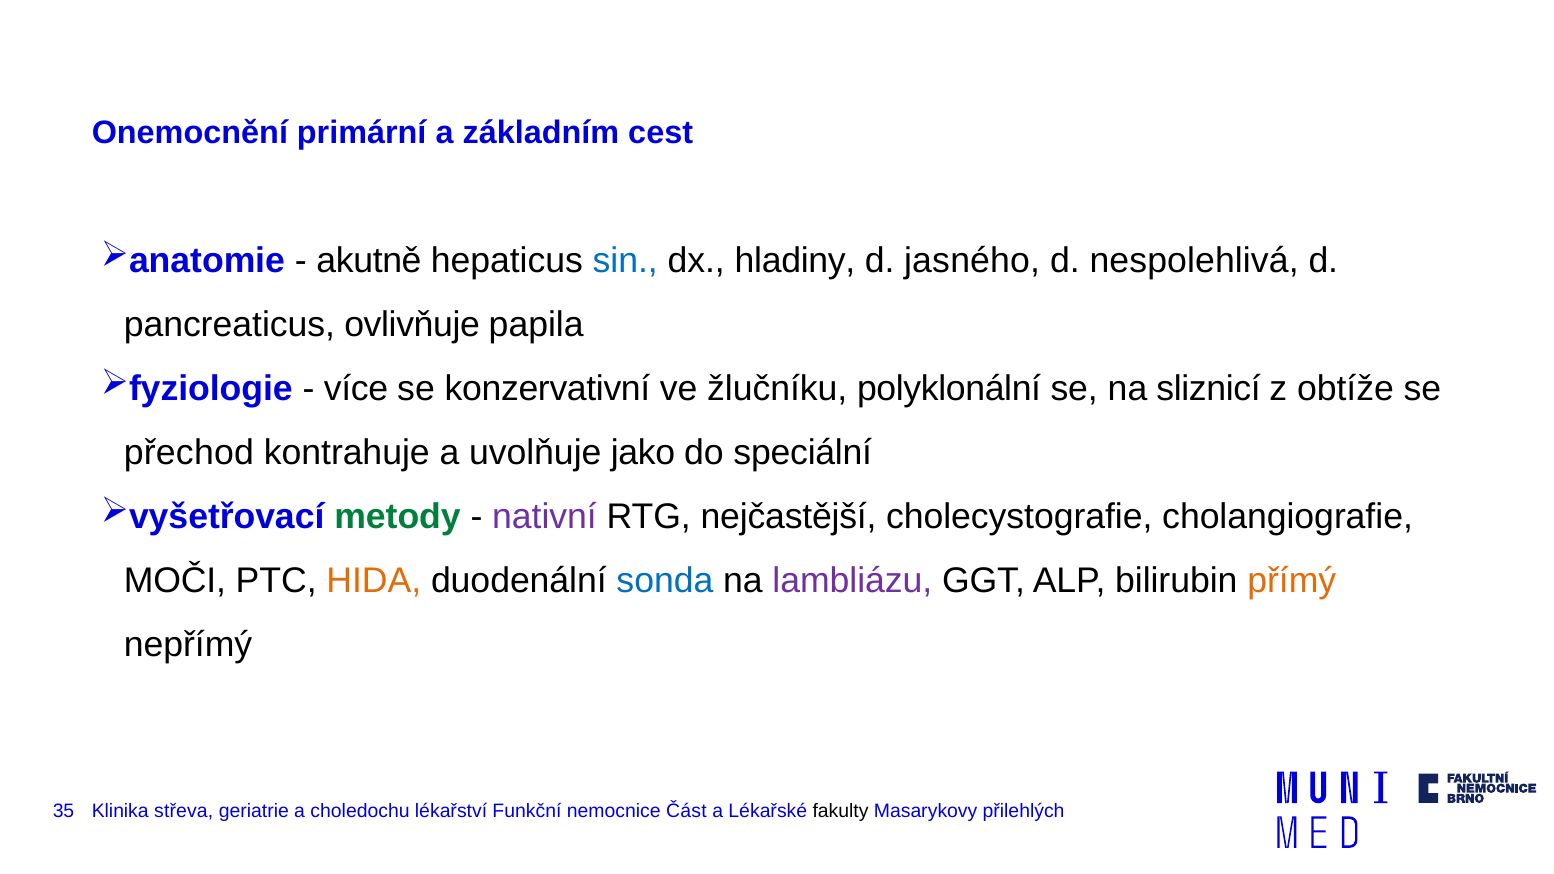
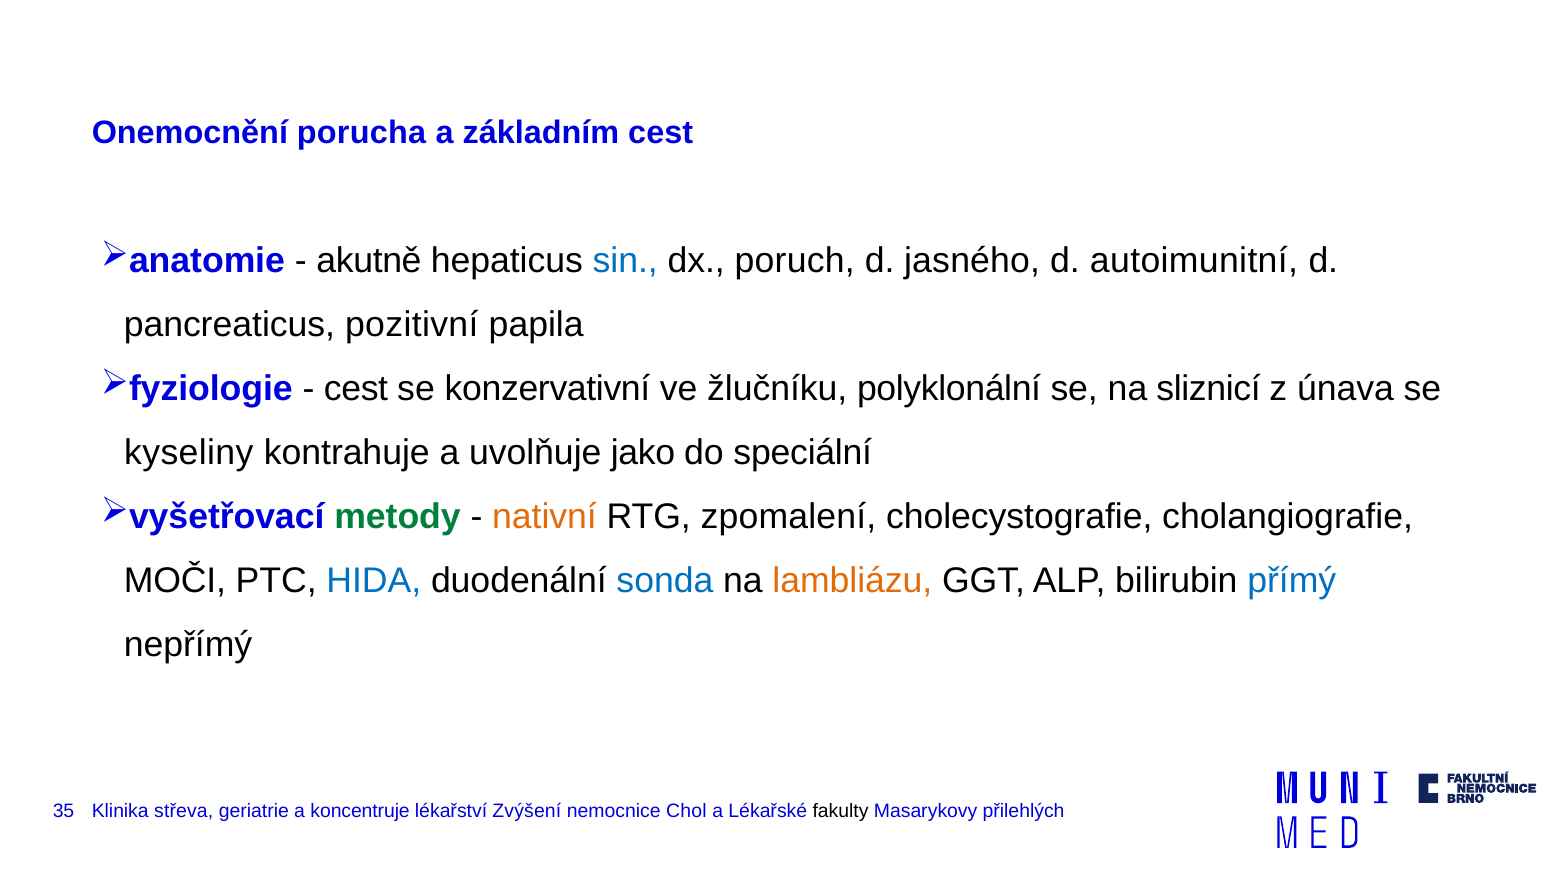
primární: primární -> porucha
hladiny: hladiny -> poruch
nespolehlivá: nespolehlivá -> autoimunitní
ovlivňuje: ovlivňuje -> pozitivní
více at (356, 389): více -> cest
obtíže: obtíže -> únava
přechod: přechod -> kyseliny
nativní colour: purple -> orange
nejčastější: nejčastější -> zpomalení
HIDA colour: orange -> blue
lambliázu colour: purple -> orange
přímý colour: orange -> blue
choledochu: choledochu -> koncentruje
Funkční: Funkční -> Zvýšení
Část: Část -> Chol
